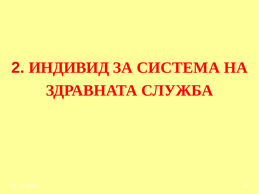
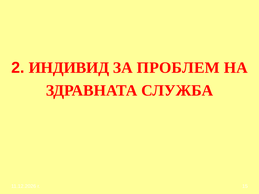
СИСТЕМА: СИСТЕМА -> ПРОБЛЕМ
